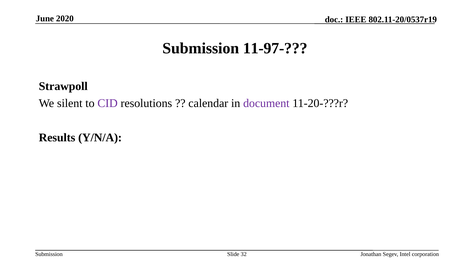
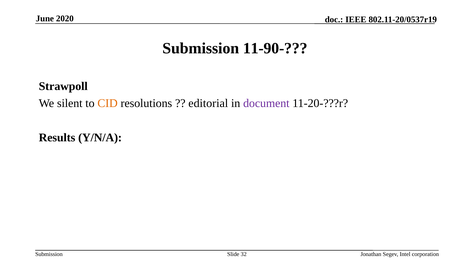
11-97-: 11-97- -> 11-90-
CID colour: purple -> orange
calendar: calendar -> editorial
